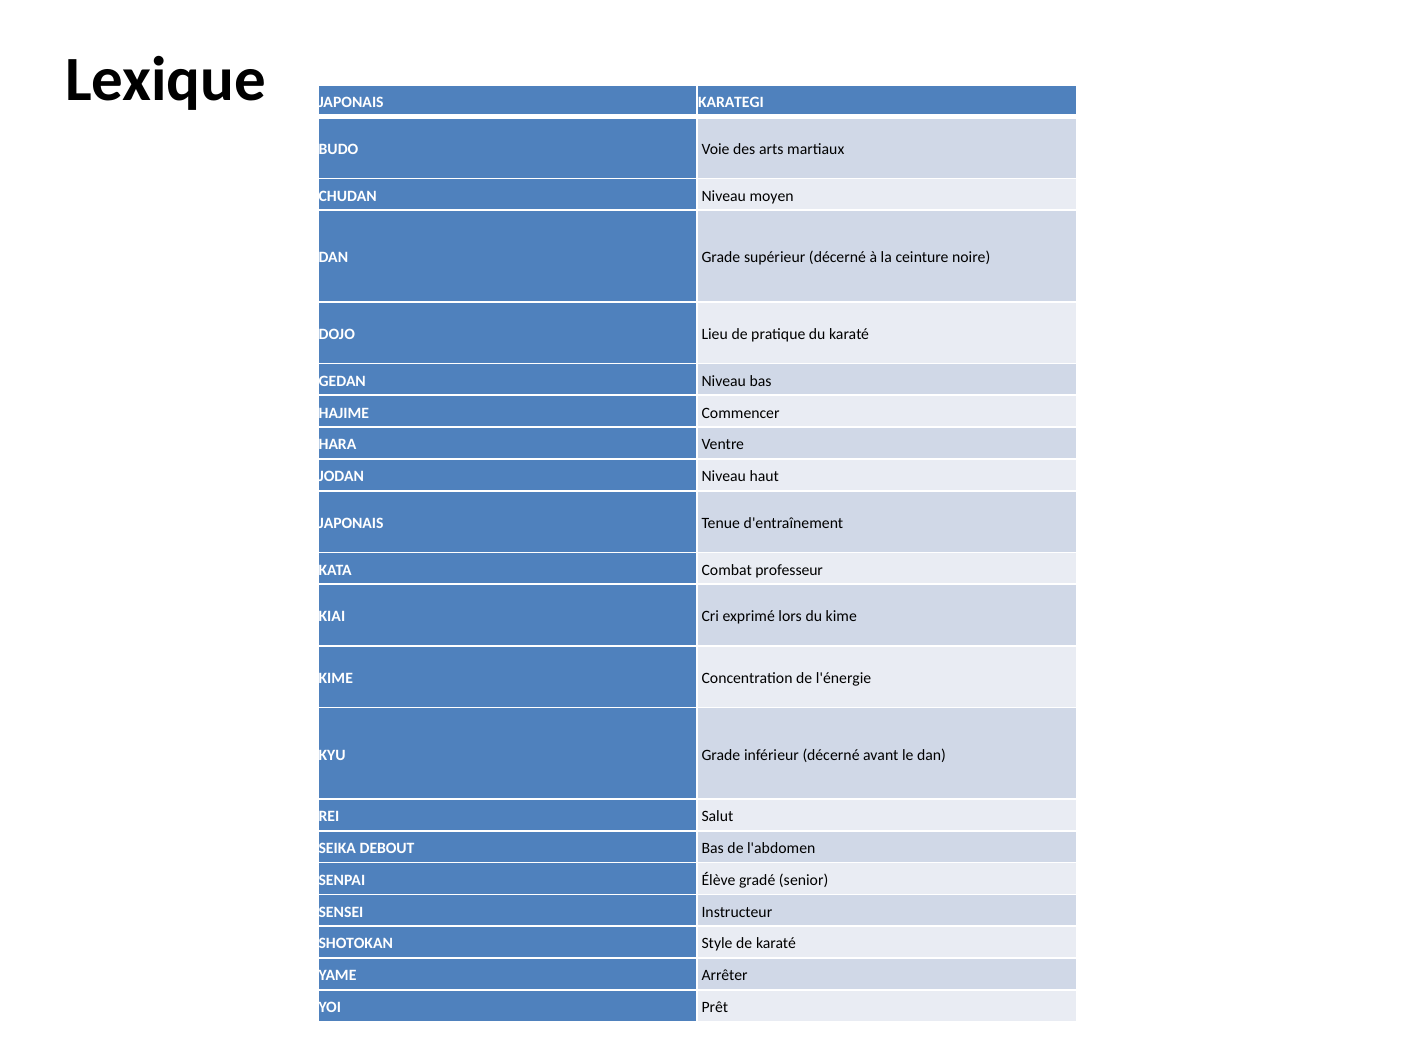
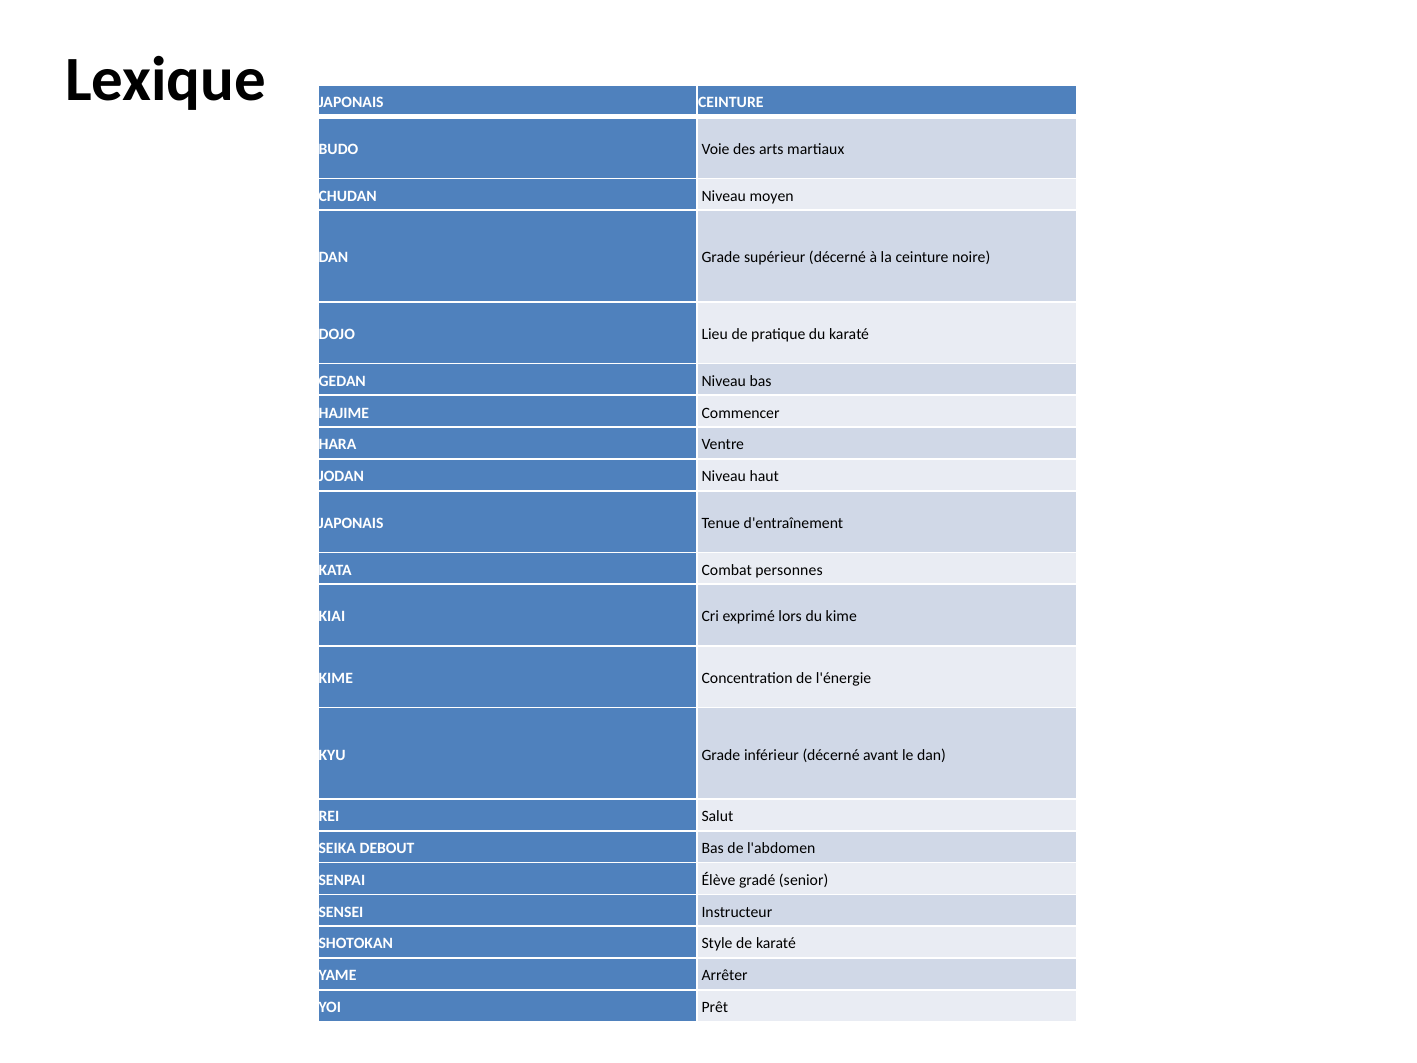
JAPONAIS KARATEGI: KARATEGI -> CEINTURE
professeur: professeur -> personnes
